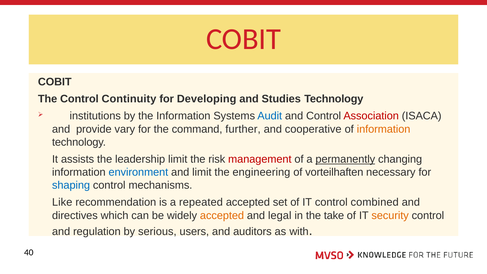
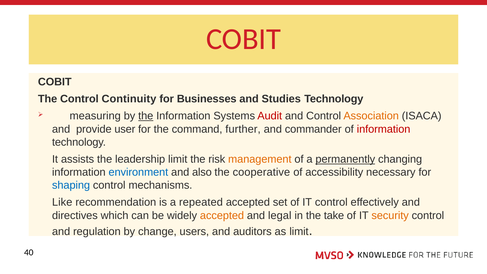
Developing: Developing -> Businesses
institutions: institutions -> measuring
the at (146, 116) underline: none -> present
Audit colour: blue -> red
Association colour: red -> orange
vary: vary -> user
cooperative: cooperative -> commander
information at (384, 129) colour: orange -> red
management colour: red -> orange
and limit: limit -> also
engineering: engineering -> cooperative
vorteilhaften: vorteilhaften -> accessibility
combined: combined -> effectively
serious: serious -> change
as with: with -> limit
